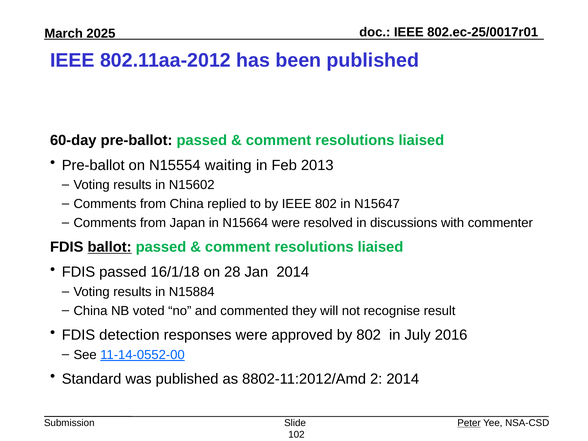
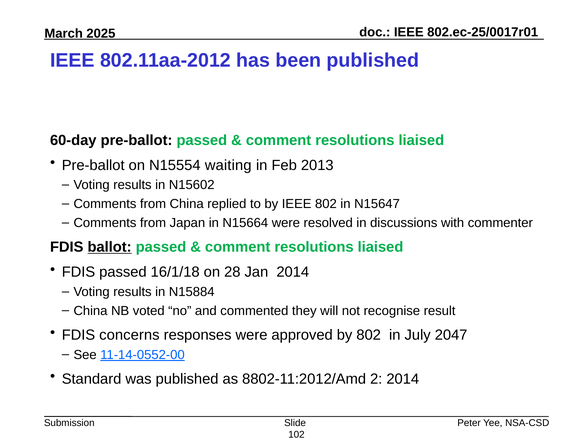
detection: detection -> concerns
2016: 2016 -> 2047
Peter underline: present -> none
